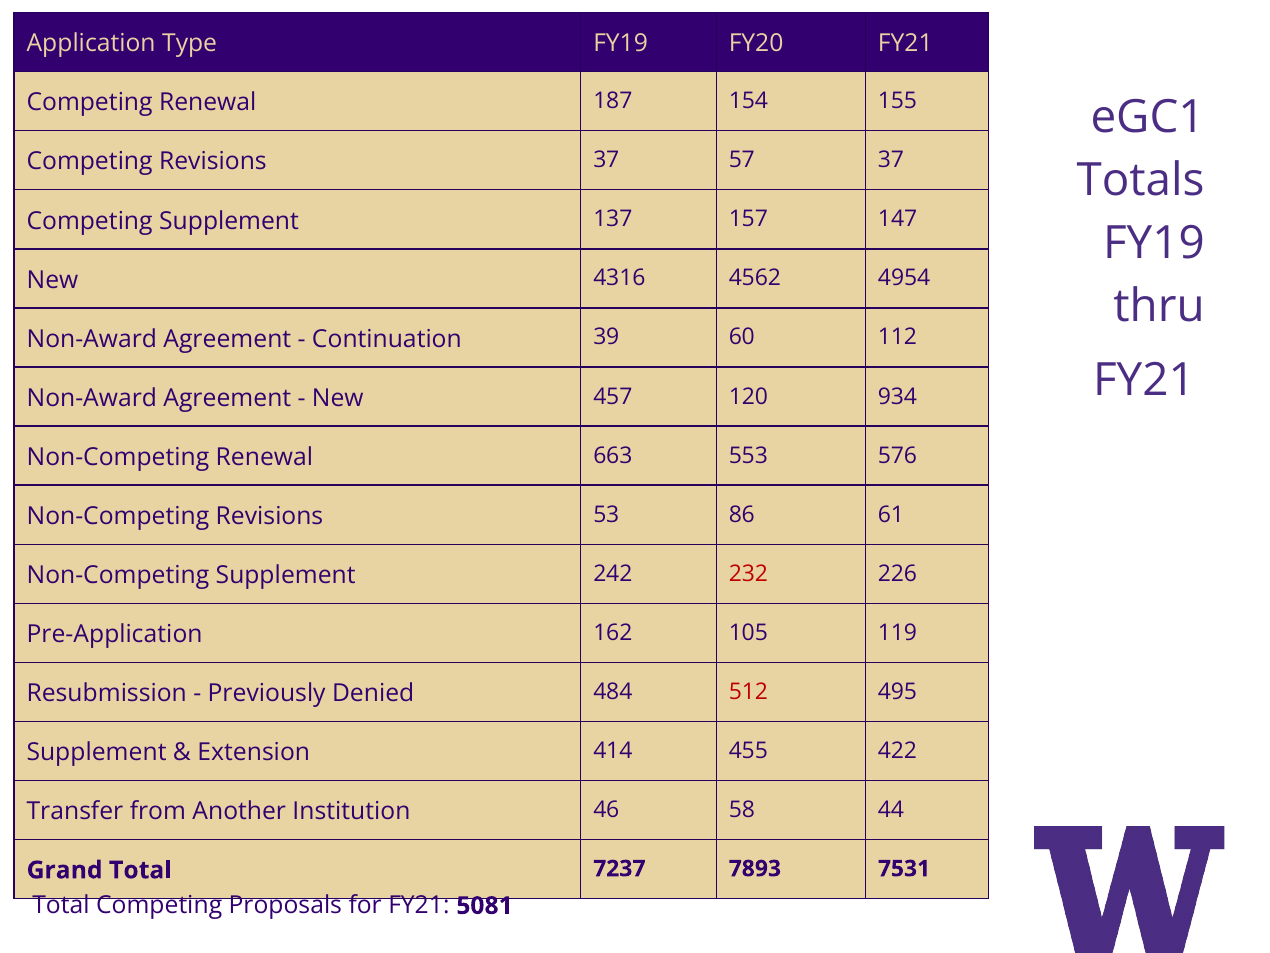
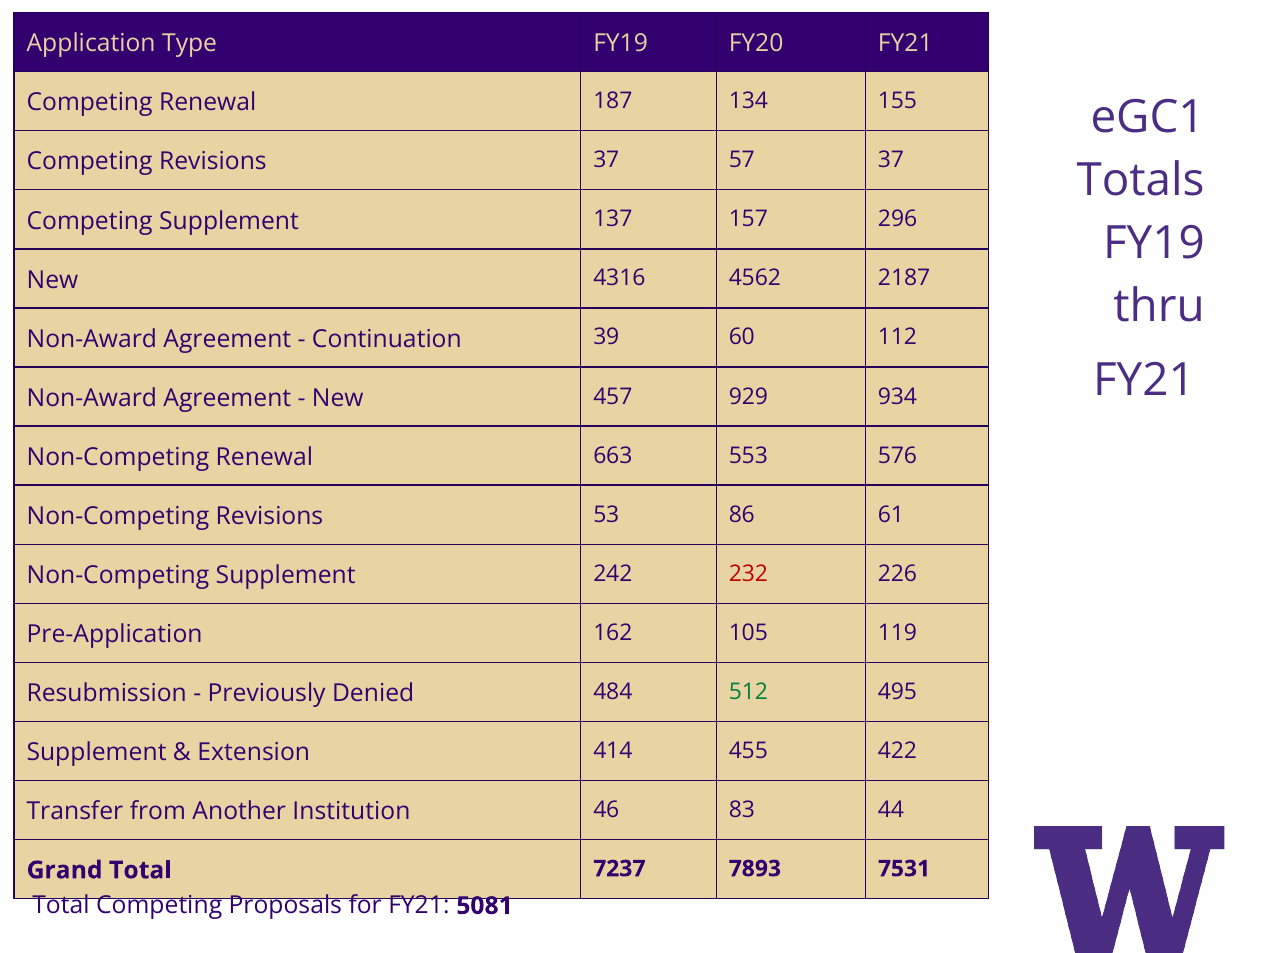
154: 154 -> 134
147: 147 -> 296
4954: 4954 -> 2187
120: 120 -> 929
512 colour: red -> green
58: 58 -> 83
